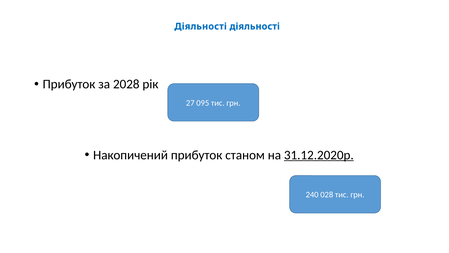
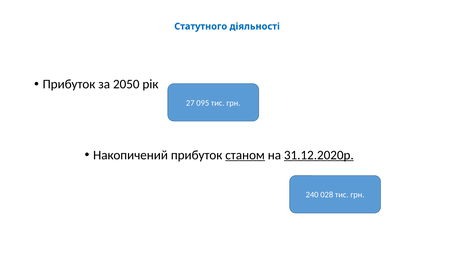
Діяльності at (201, 26): Діяльності -> Статутного
2028: 2028 -> 2050
станом underline: none -> present
